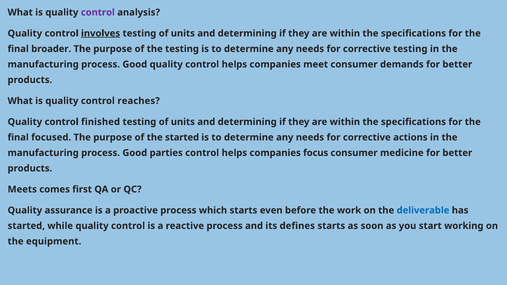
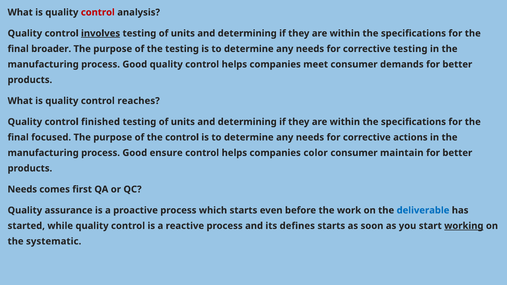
control at (98, 12) colour: purple -> red
the started: started -> control
parties: parties -> ensure
focus: focus -> color
medicine: medicine -> maintain
Meets at (22, 189): Meets -> Needs
working underline: none -> present
equipment: equipment -> systematic
